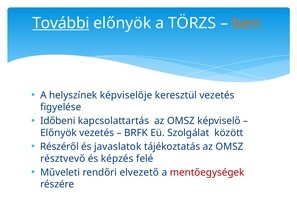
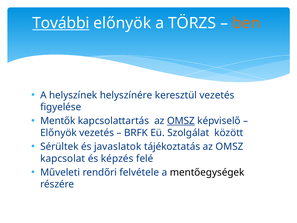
képviselője: képviselője -> helyszínére
Időbeni: Időbeni -> Mentők
OMSZ at (181, 121) underline: none -> present
Részéről: Részéről -> Sérültek
résztvevő: résztvevő -> kapcsolat
elvezető: elvezető -> felvétele
mentőegységek colour: red -> black
